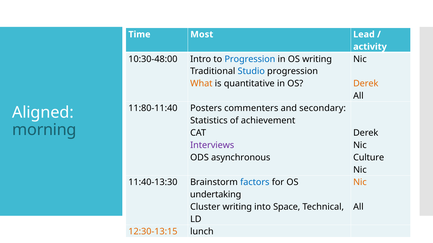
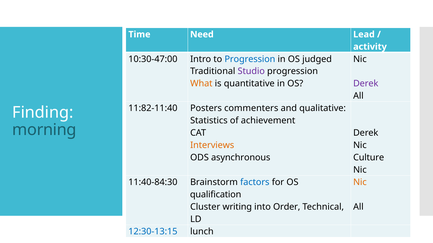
Most: Most -> Need
10:30-48:00: 10:30-48:00 -> 10:30-47:00
OS writing: writing -> judged
Studio colour: blue -> purple
Derek at (366, 84) colour: orange -> purple
11:80-11:40: 11:80-11:40 -> 11:82-11:40
secondary: secondary -> qualitative
Aligned: Aligned -> Finding
Interviews colour: purple -> orange
11:40-13:30: 11:40-13:30 -> 11:40-84:30
undertaking: undertaking -> qualification
Space: Space -> Order
12:30-13:15 colour: orange -> blue
